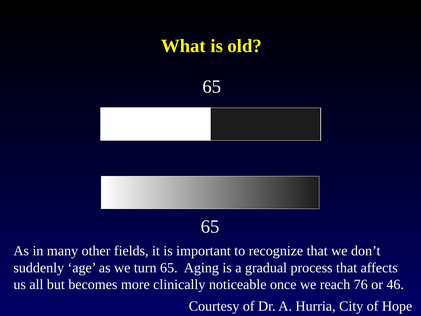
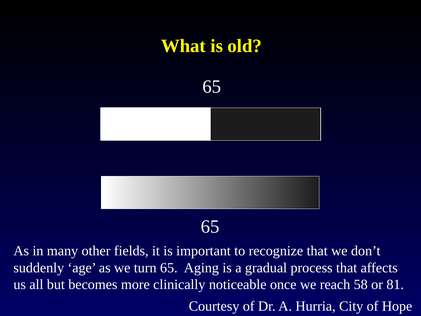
76: 76 -> 58
46: 46 -> 81
